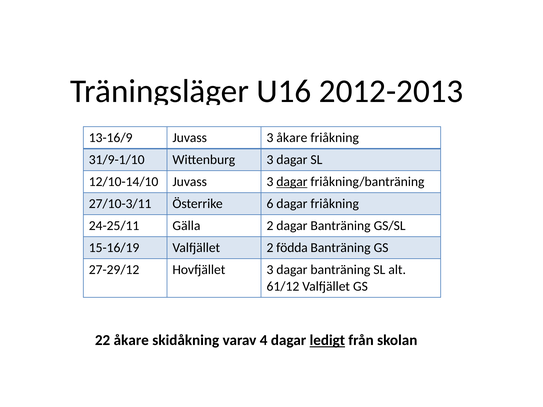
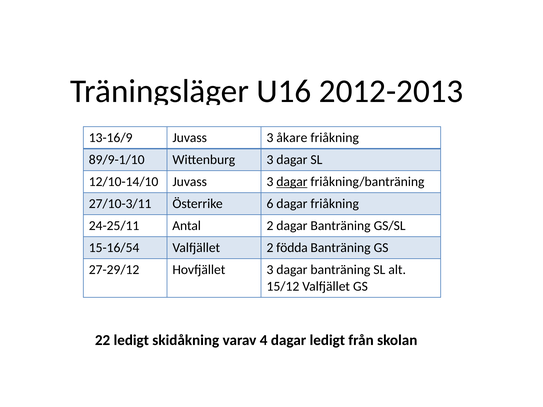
31/9-1/10: 31/9-1/10 -> 89/9-1/10
Gälla: Gälla -> Antal
15-16/19: 15-16/19 -> 15-16/54
61/12: 61/12 -> 15/12
22 åkare: åkare -> ledigt
ledigt at (327, 340) underline: present -> none
